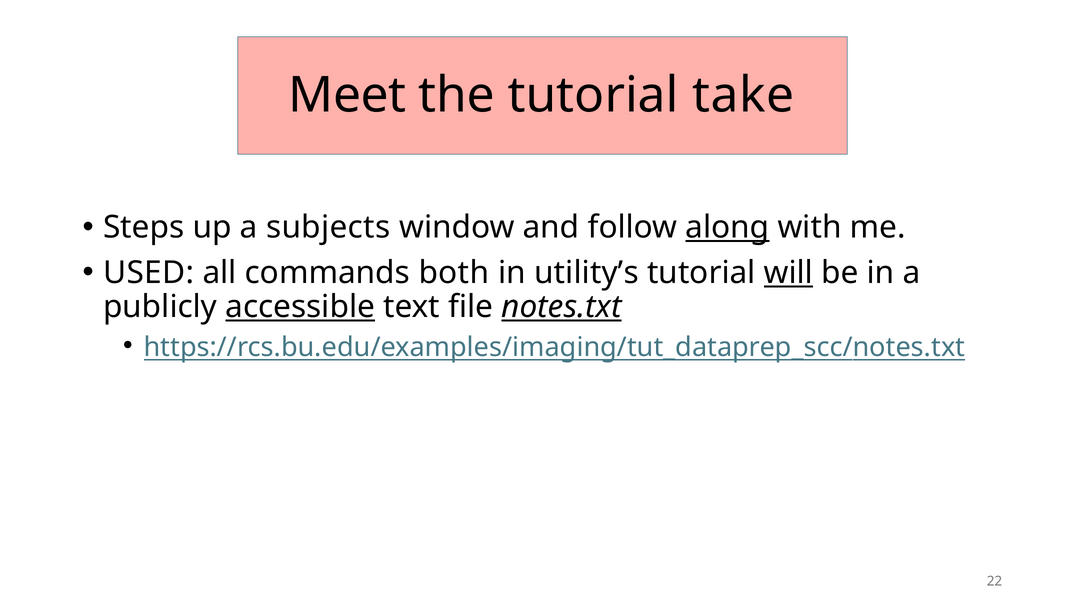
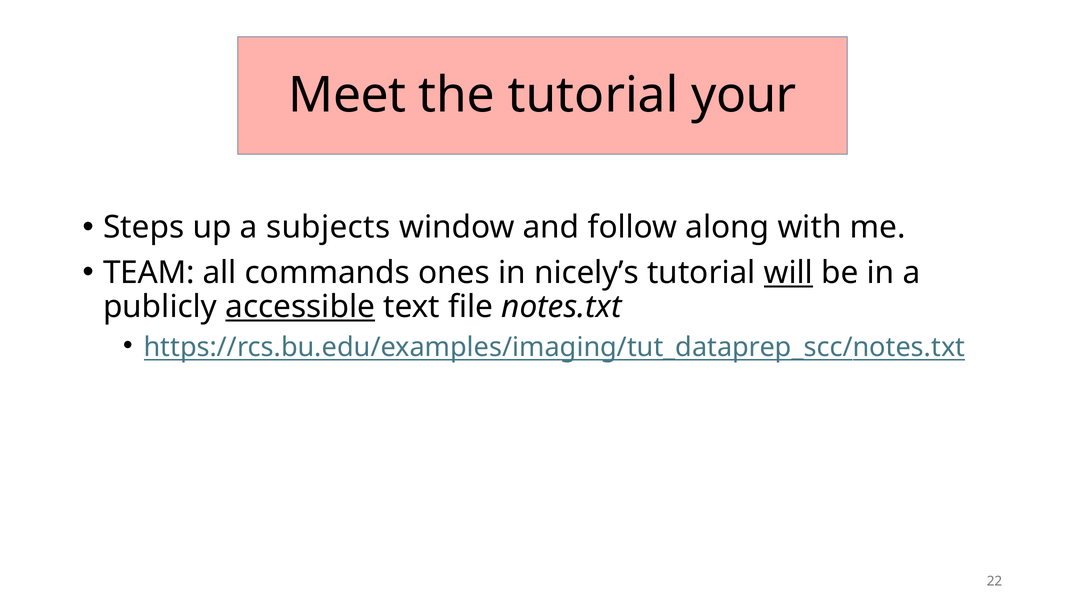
take: take -> your
along underline: present -> none
USED: USED -> TEAM
both: both -> ones
utility’s: utility’s -> nicely’s
notes.txt underline: present -> none
